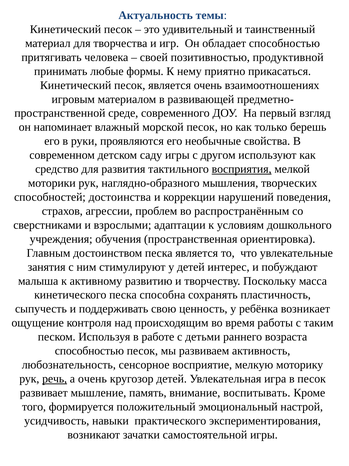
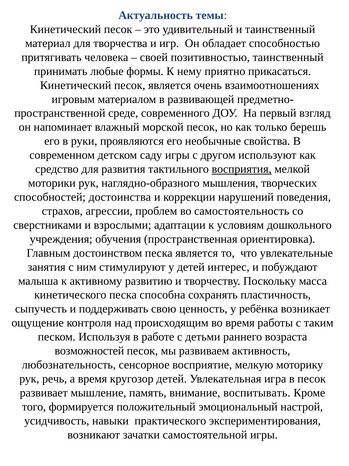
позитивностью продуктивной: продуктивной -> таинственный
распространённым: распространённым -> самостоятельность
способностью at (89, 350): способностью -> возможностей
речь underline: present -> none
а очень: очень -> время
